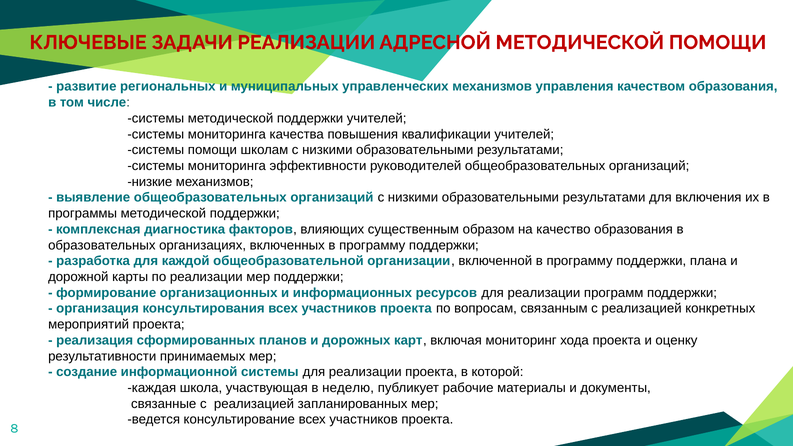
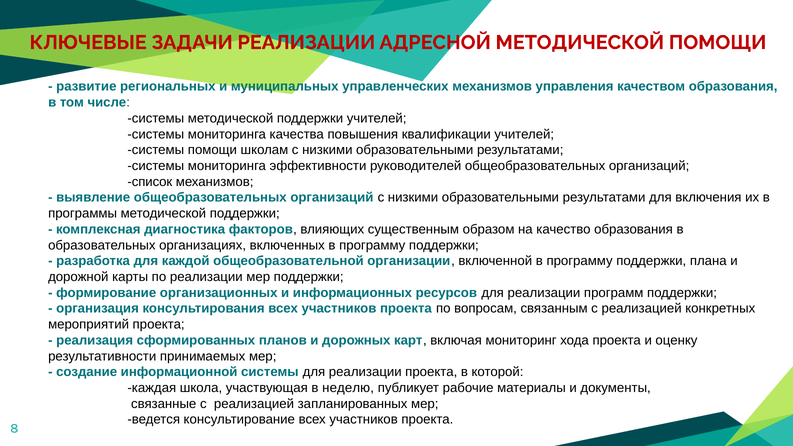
низкие: низкие -> список
